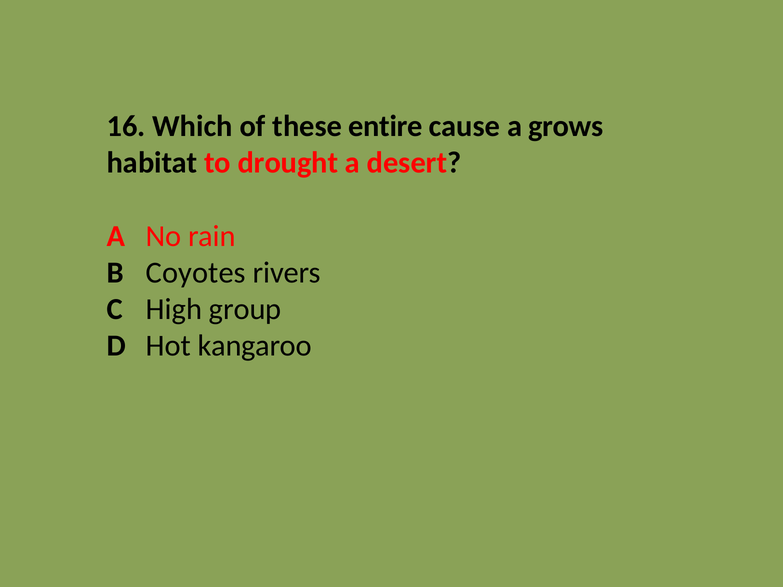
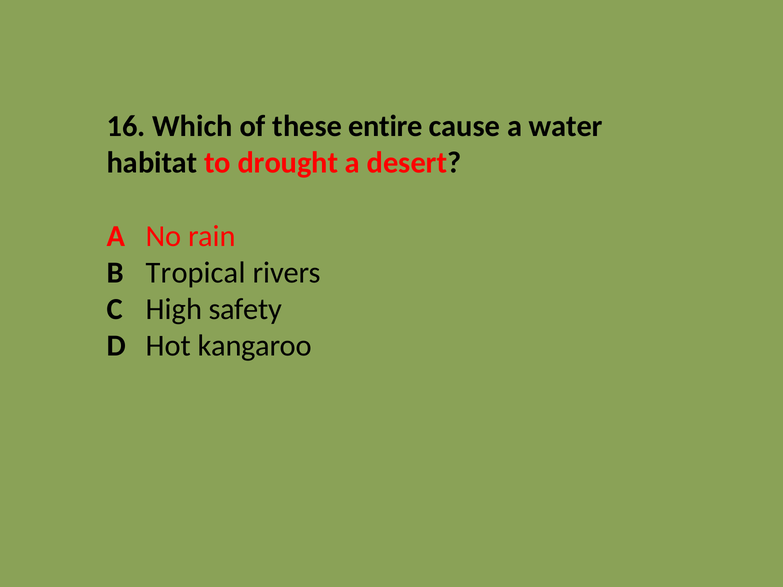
grows: grows -> water
Coyotes: Coyotes -> Tropical
group: group -> safety
